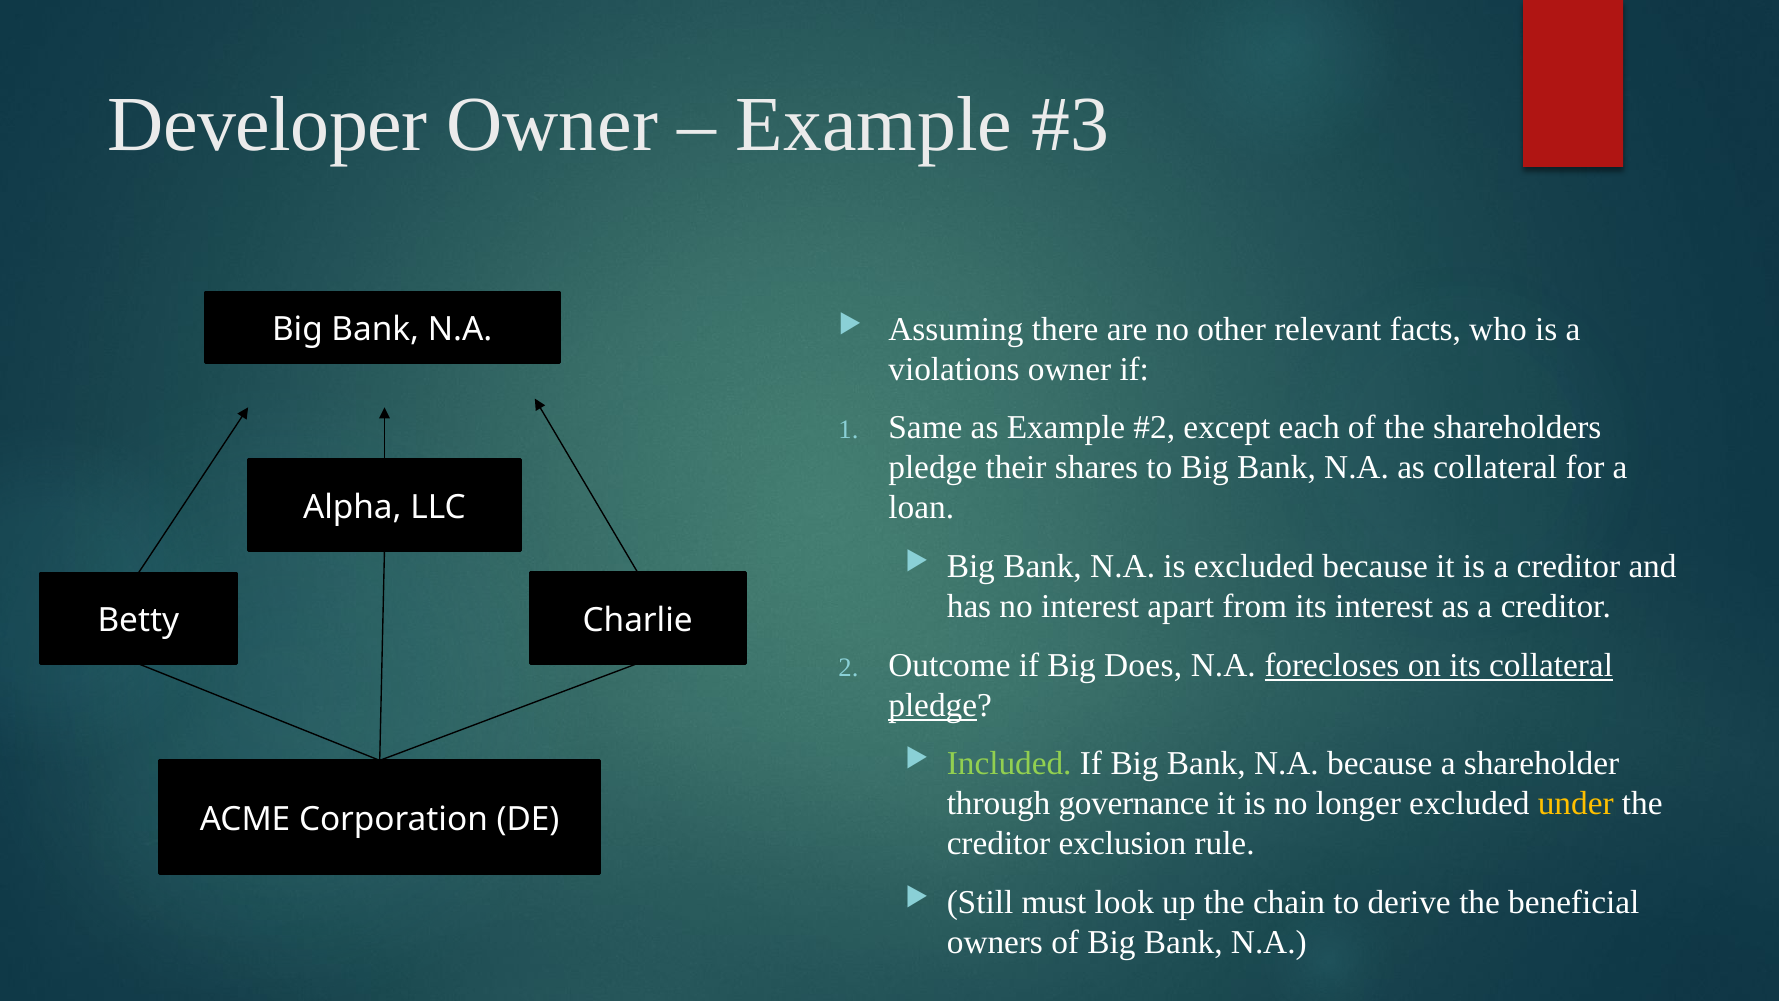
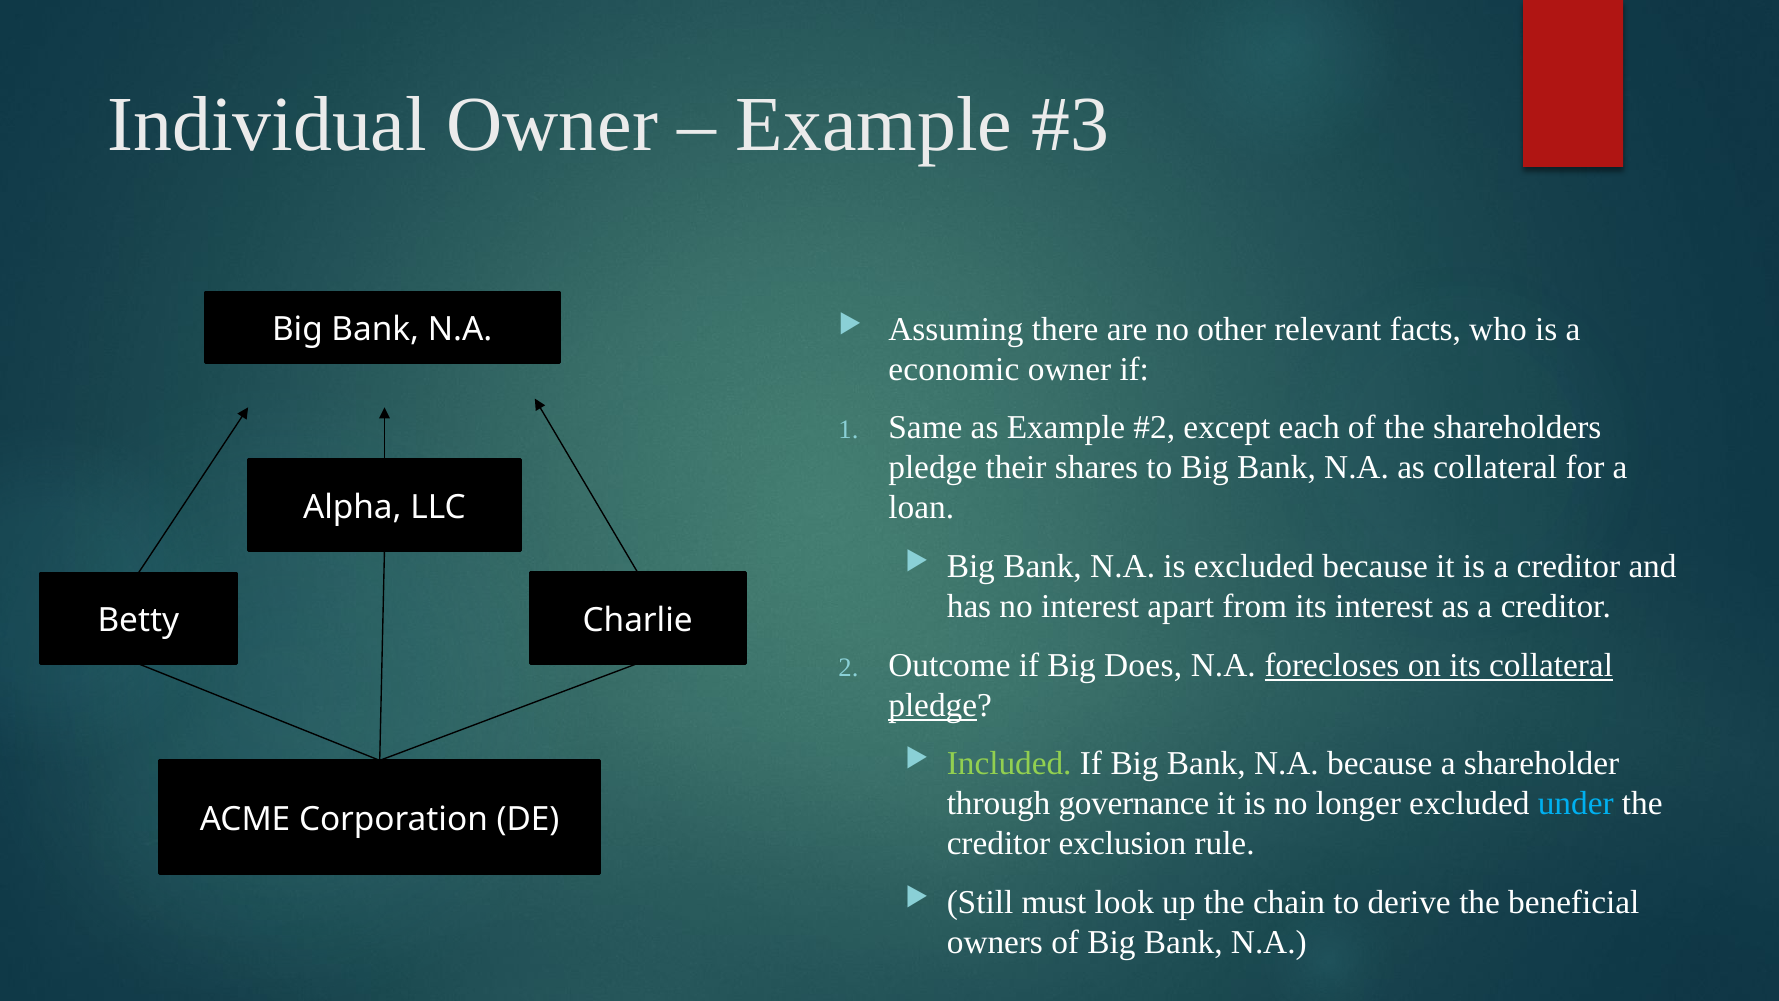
Developer: Developer -> Individual
violations: violations -> economic
under colour: yellow -> light blue
